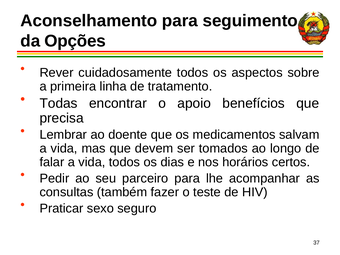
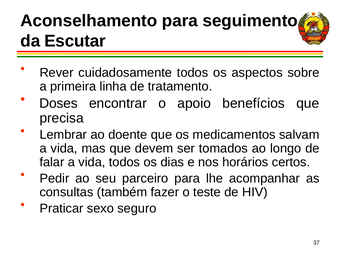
Opções: Opções -> Escutar
Todas: Todas -> Doses
